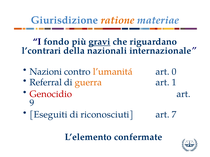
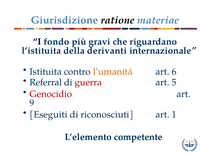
ratione colour: orange -> black
gravi underline: present -> none
l’contrari: l’contrari -> l’istituita
nazionali: nazionali -> derivanti
Nazioni: Nazioni -> Istituita
0: 0 -> 6
guerra colour: orange -> red
1: 1 -> 5
7: 7 -> 1
confermate: confermate -> competente
